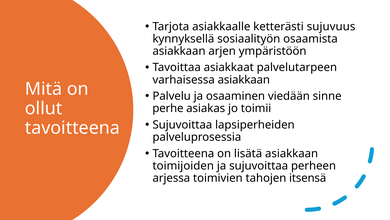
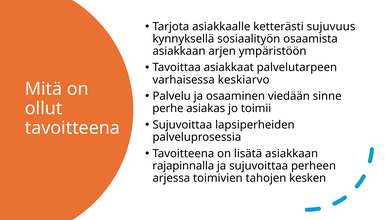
varhaisessa asiakkaan: asiakkaan -> keskiarvo
toimijoiden: toimijoiden -> rajapinnalla
itsensä: itsensä -> kesken
